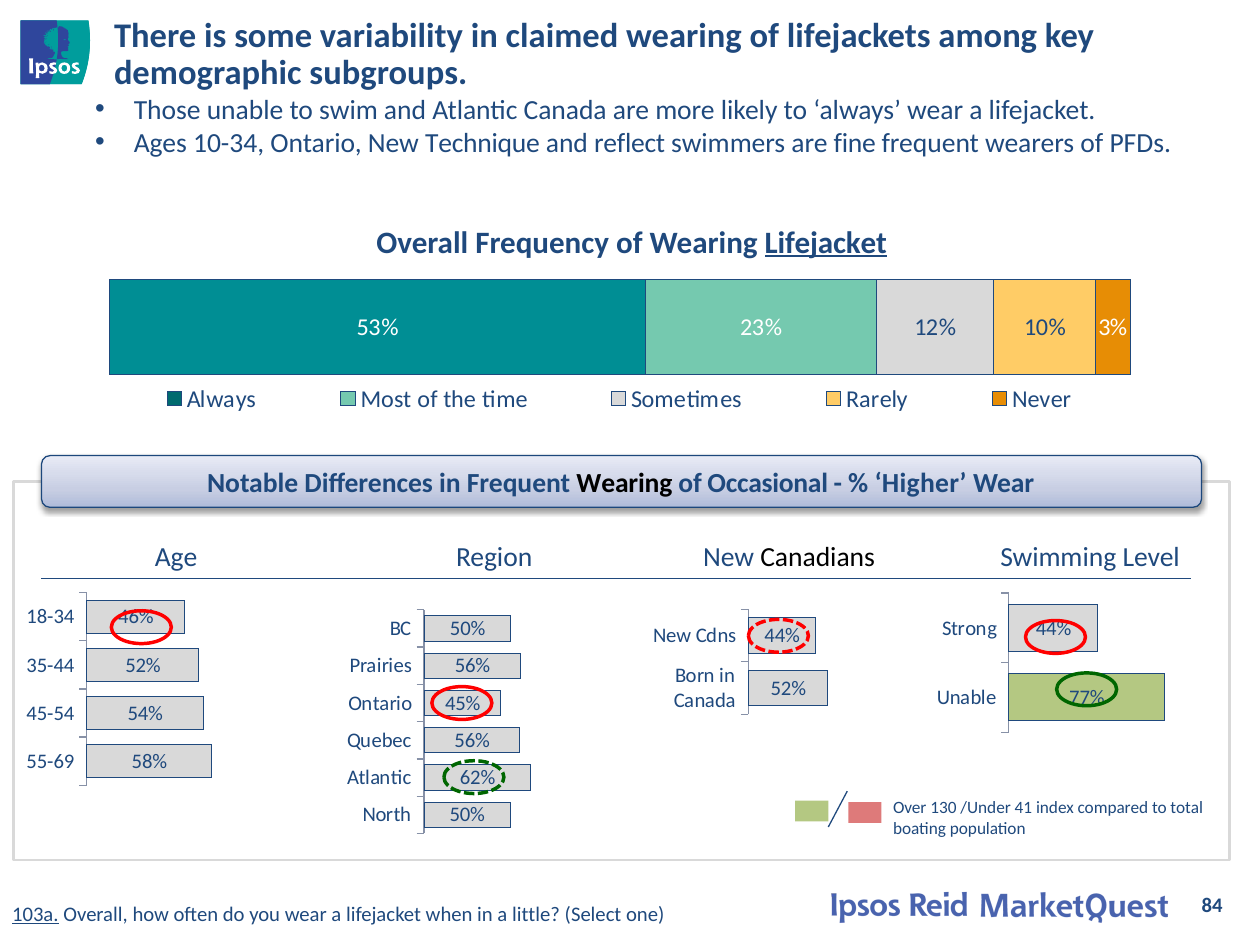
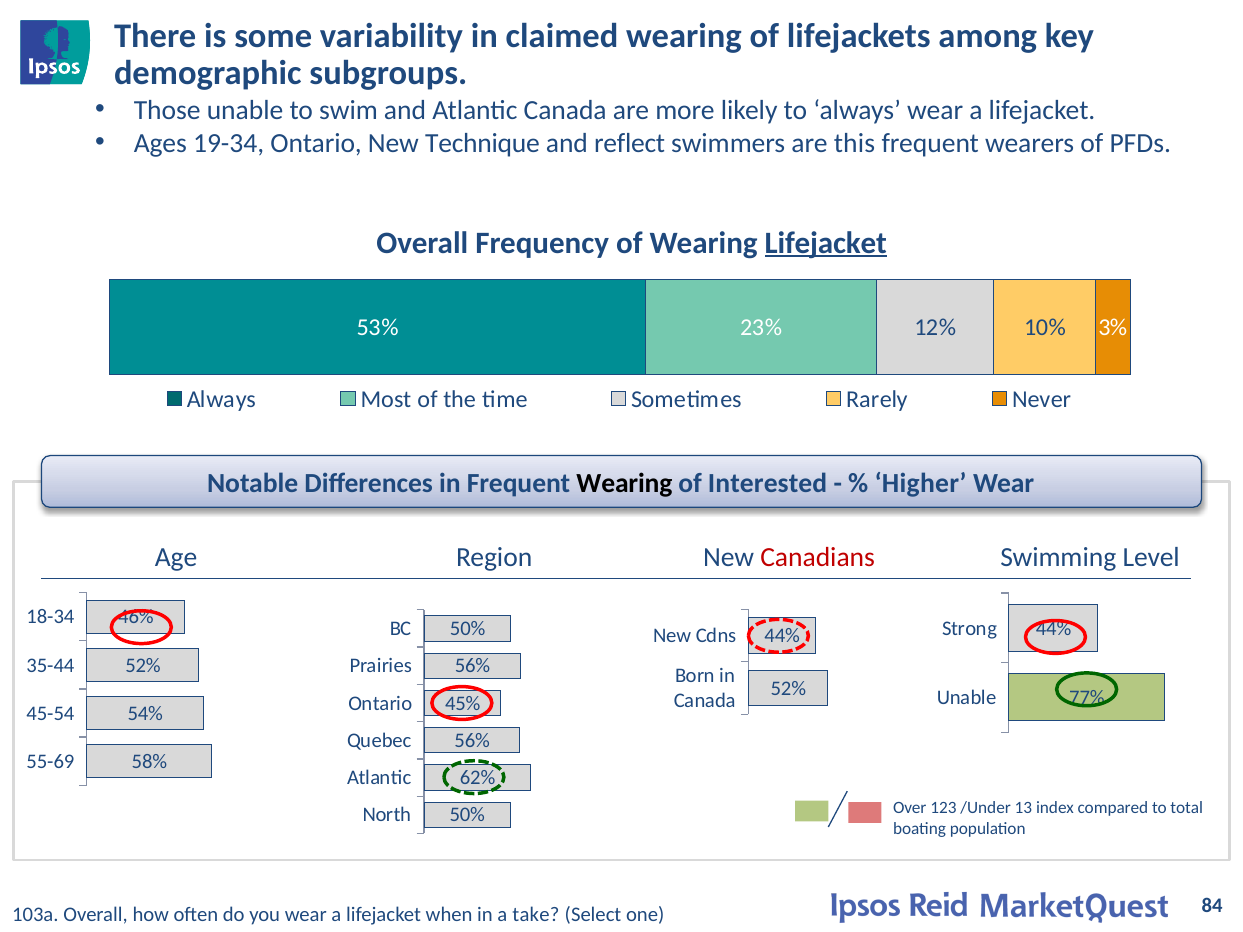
10-34: 10-34 -> 19-34
fine: fine -> this
Occasional: Occasional -> Interested
Canadians colour: black -> red
130: 130 -> 123
41: 41 -> 13
103a underline: present -> none
little: little -> take
